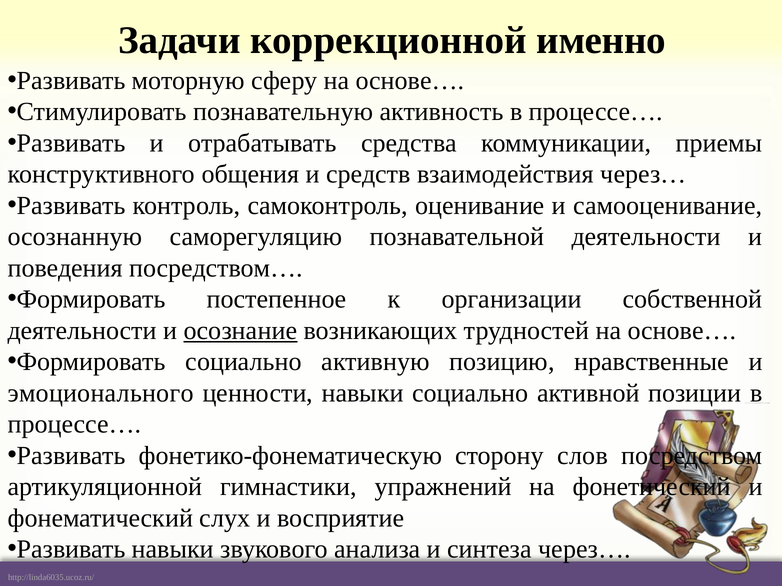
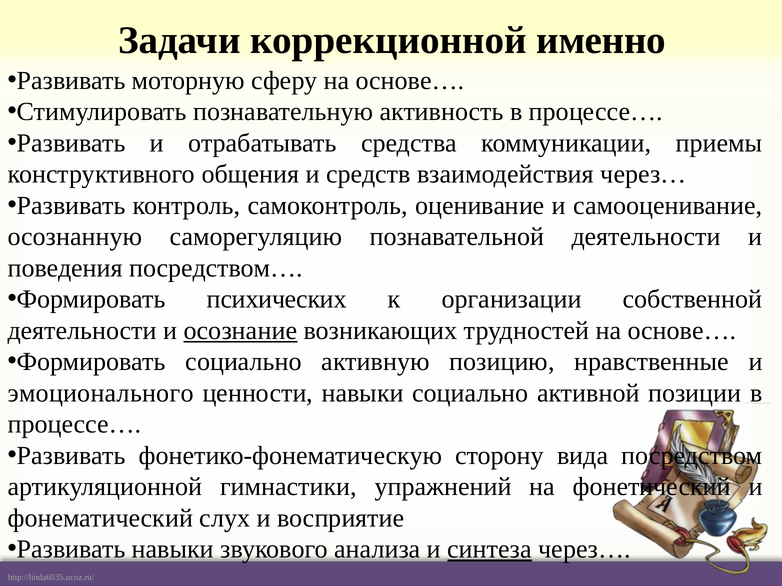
постепенное: постепенное -> психических
слов: слов -> вида
синтеза underline: none -> present
